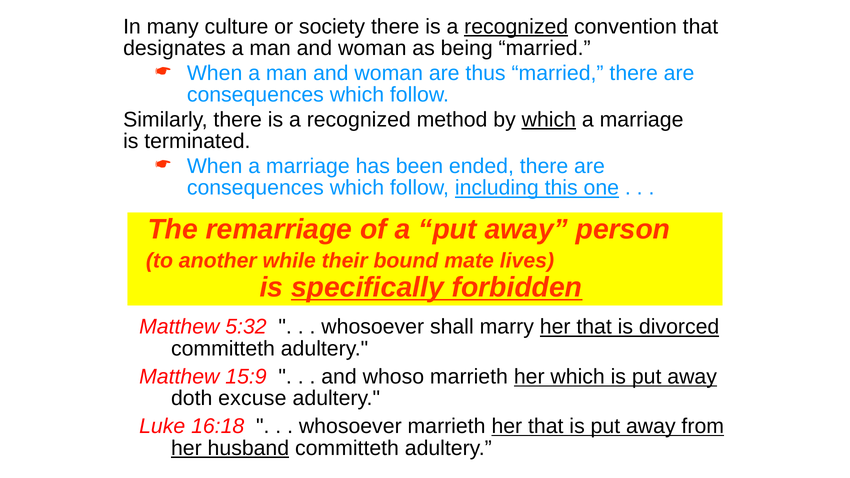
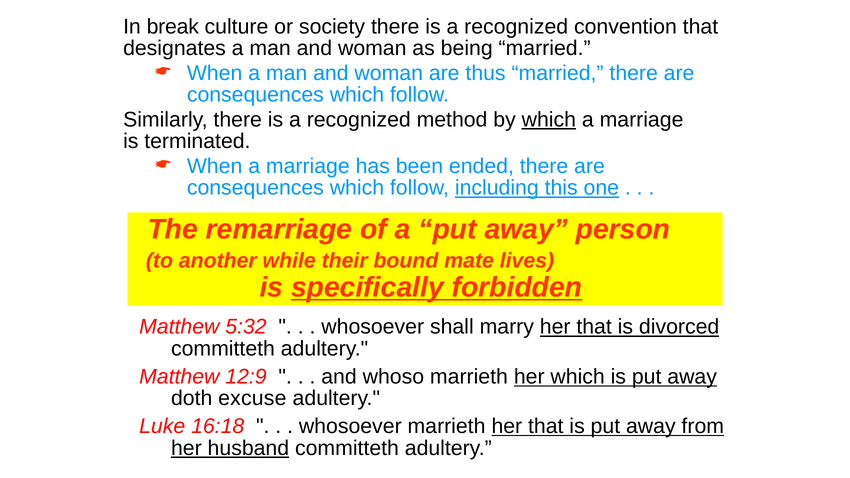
many: many -> break
recognized at (516, 27) underline: present -> none
15:9: 15:9 -> 12:9
